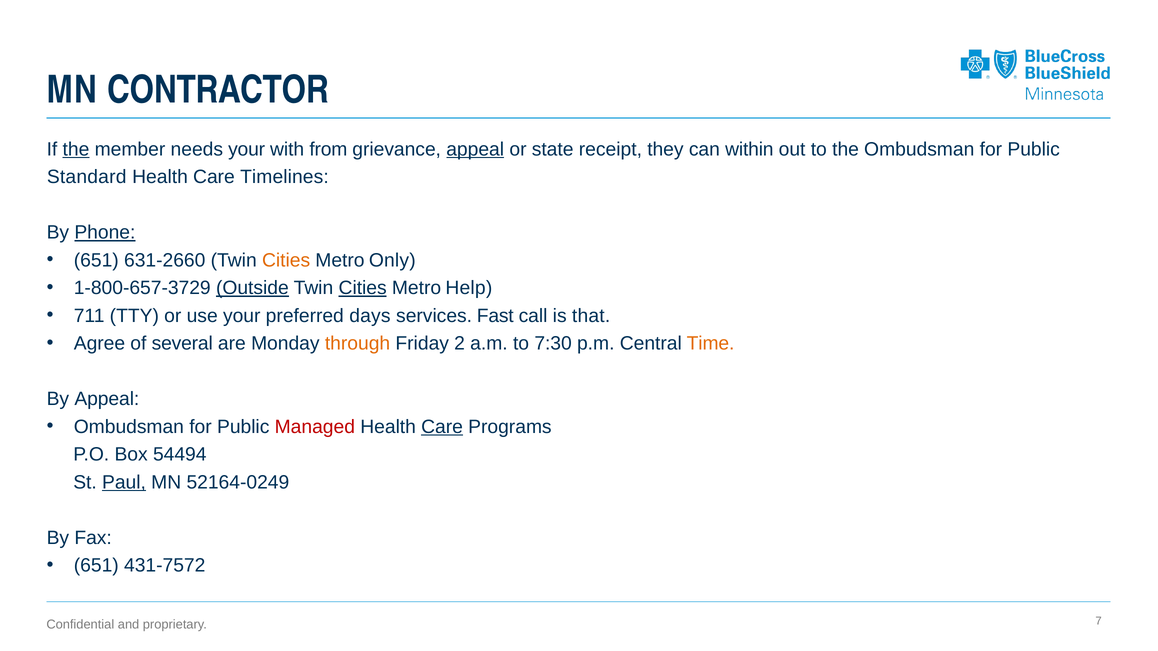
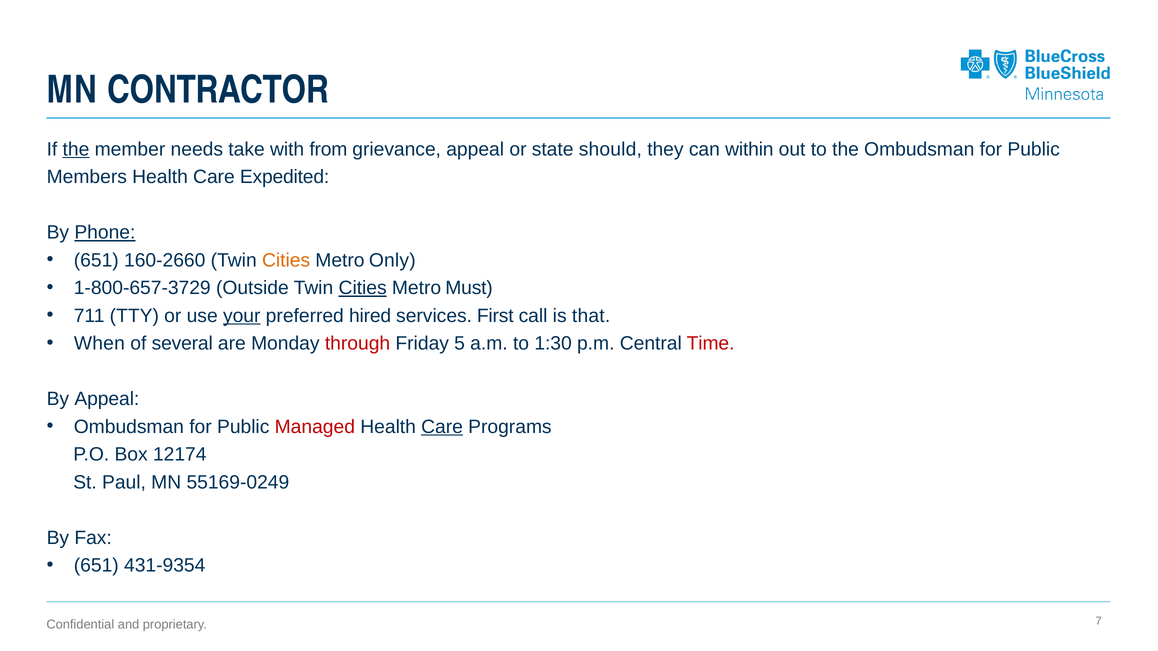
needs your: your -> take
appeal at (475, 149) underline: present -> none
receipt: receipt -> should
Standard: Standard -> Members
Timelines: Timelines -> Expedited
631-2660: 631-2660 -> 160-2660
Outside underline: present -> none
Help: Help -> Must
your at (242, 316) underline: none -> present
days: days -> hired
Fast: Fast -> First
Agree: Agree -> When
through colour: orange -> red
2: 2 -> 5
7:30: 7:30 -> 1:30
Time colour: orange -> red
54494: 54494 -> 12174
Paul underline: present -> none
52164-0249: 52164-0249 -> 55169-0249
431-7572: 431-7572 -> 431-9354
